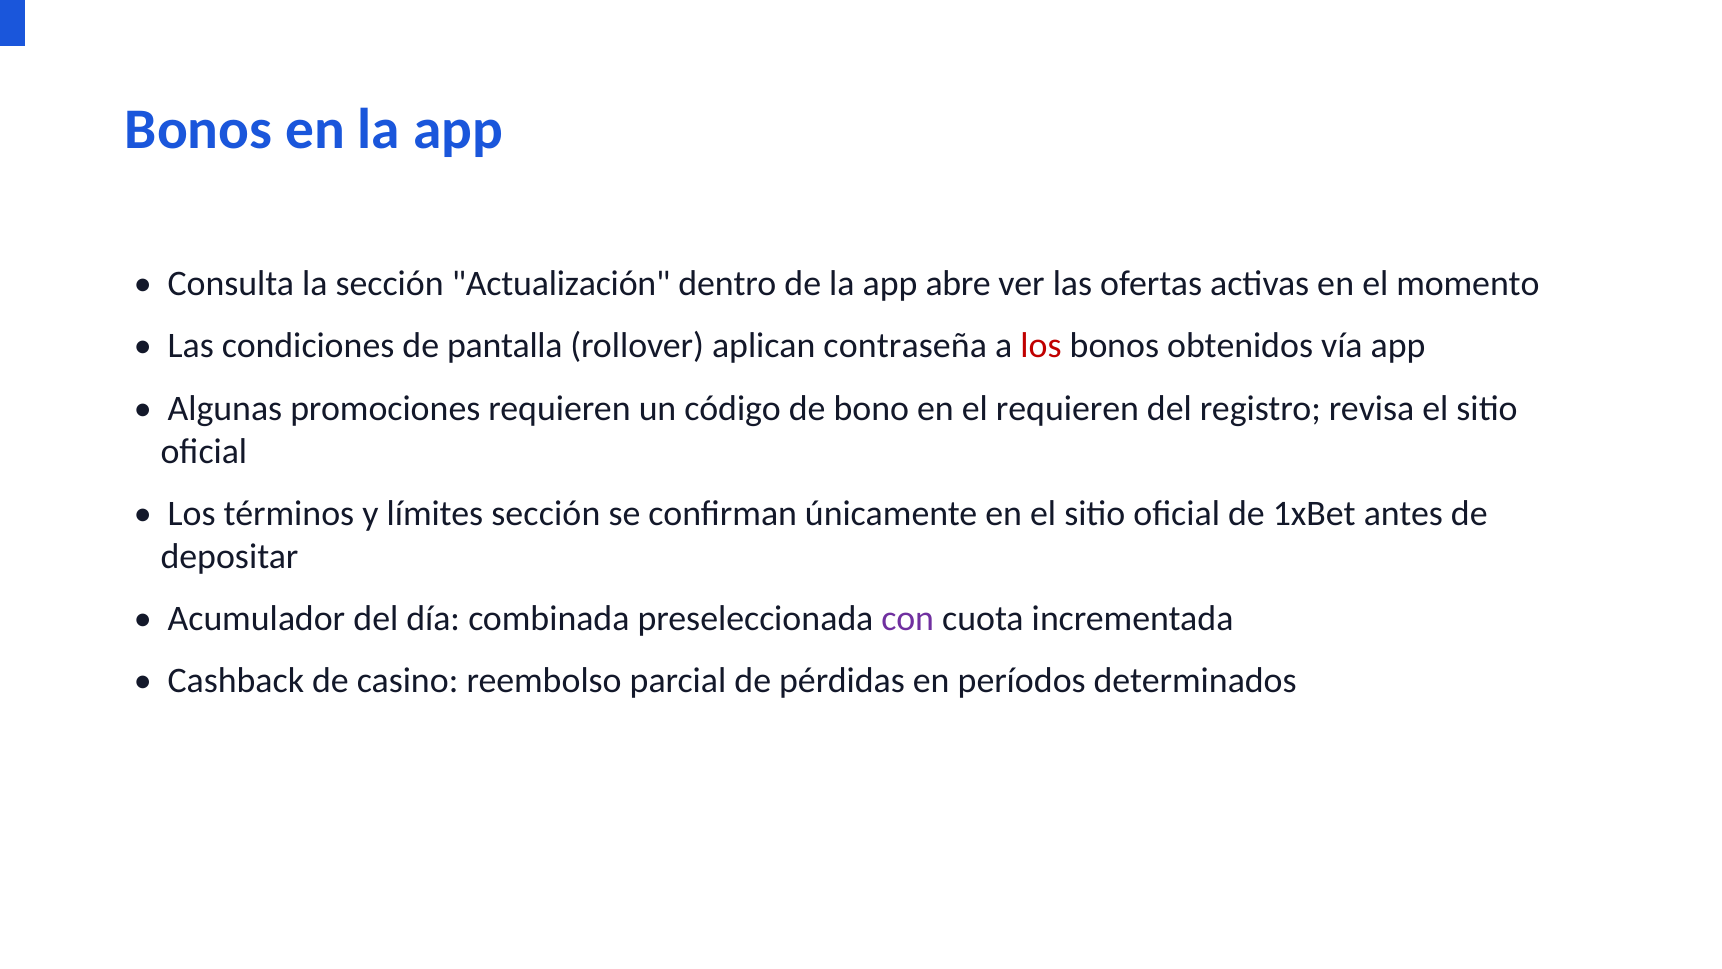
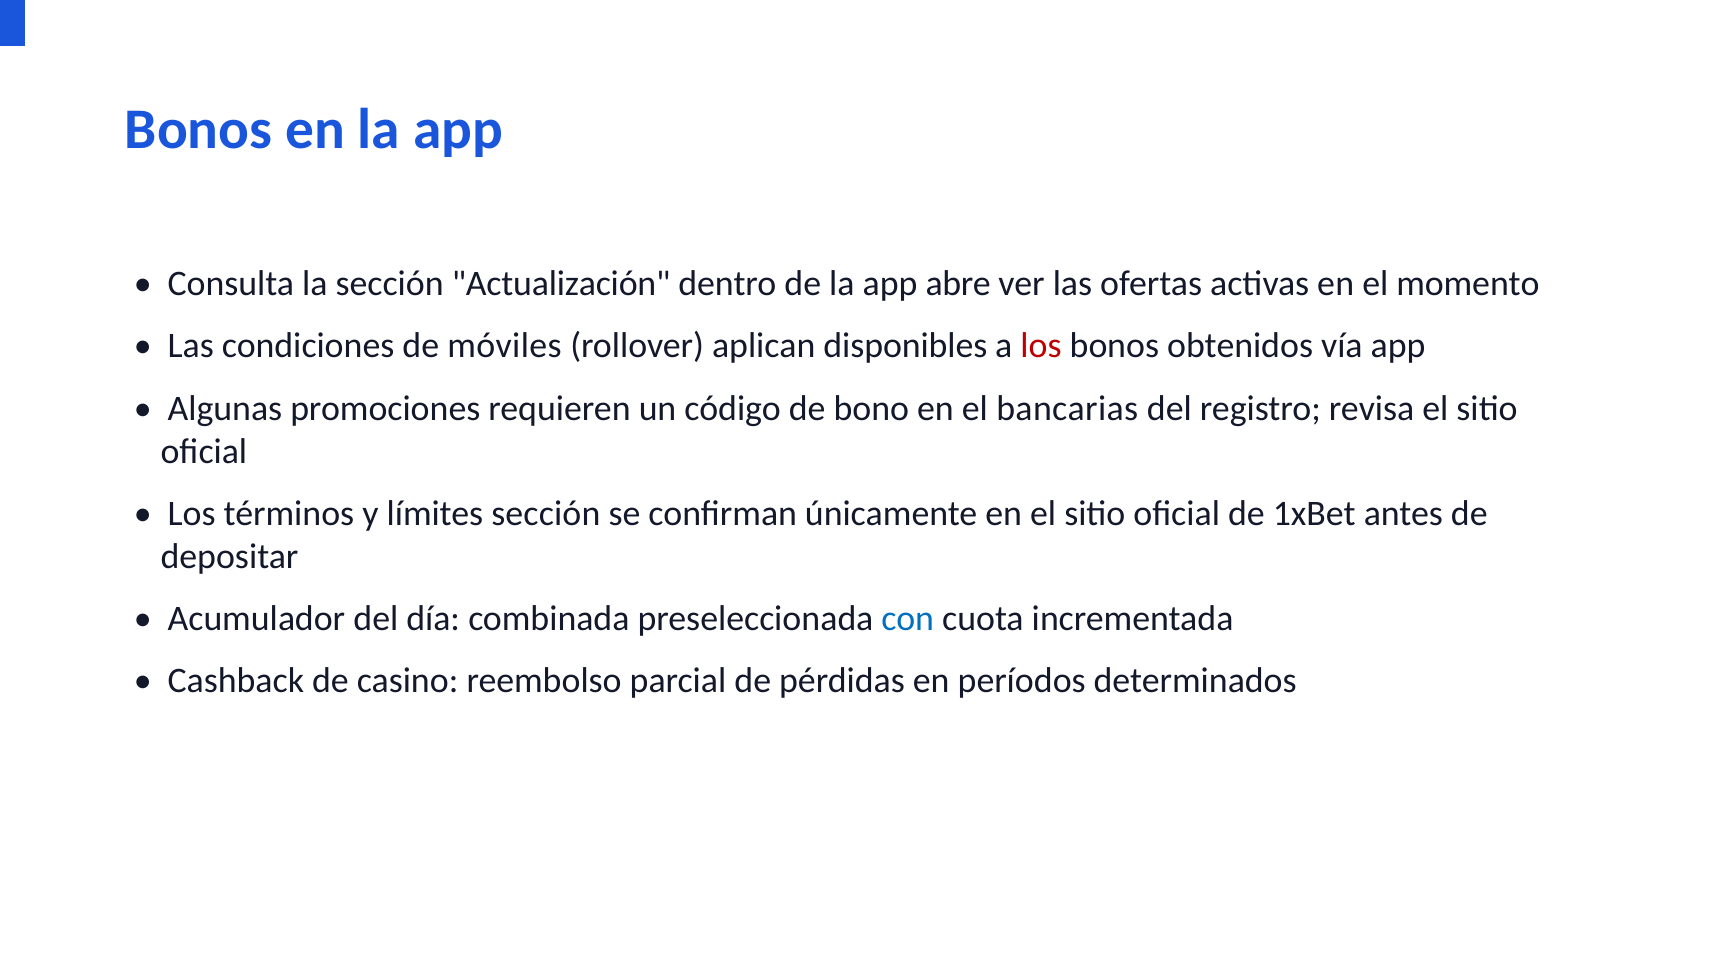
pantalla: pantalla -> móviles
contraseña: contraseña -> disponibles
el requieren: requieren -> bancarias
con colour: purple -> blue
